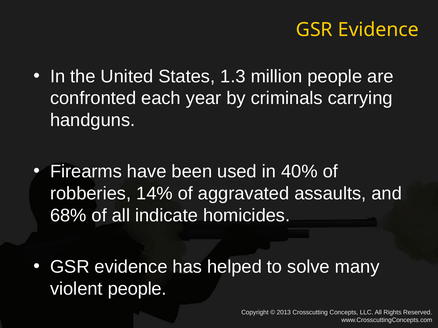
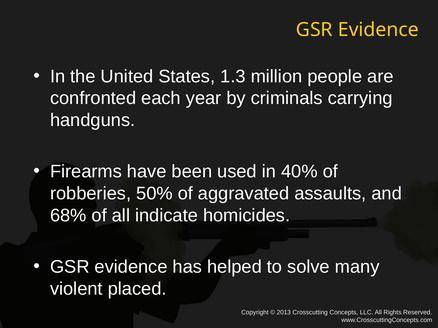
14%: 14% -> 50%
violent people: people -> placed
